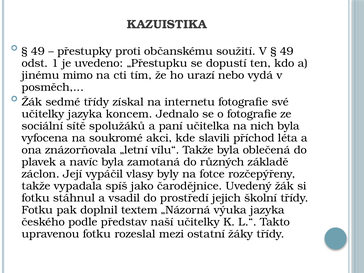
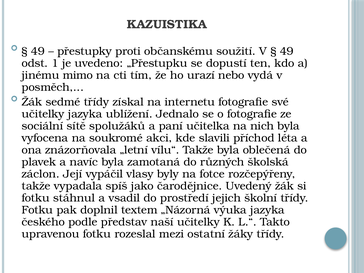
koncem: koncem -> ublížení
základě: základě -> školská
